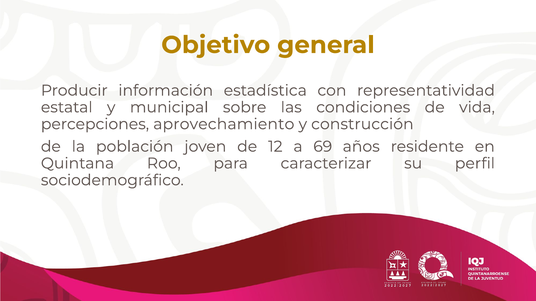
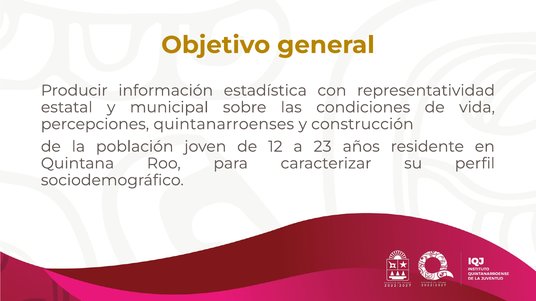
aprovechamiento: aprovechamiento -> quintanarroenses
69: 69 -> 23
